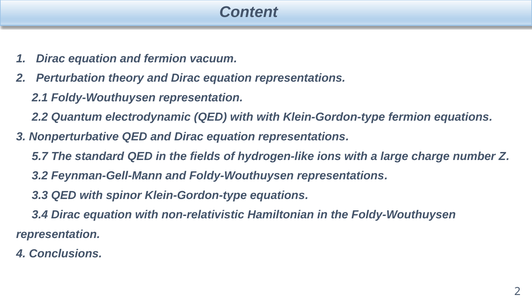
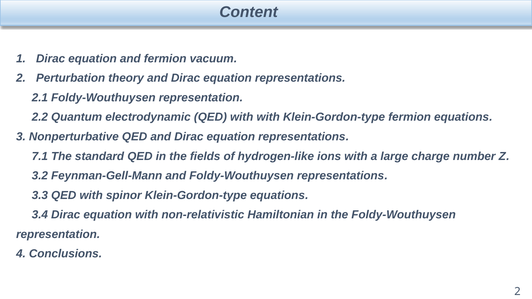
5.7: 5.7 -> 7.1
